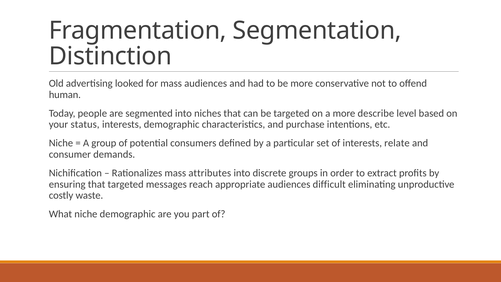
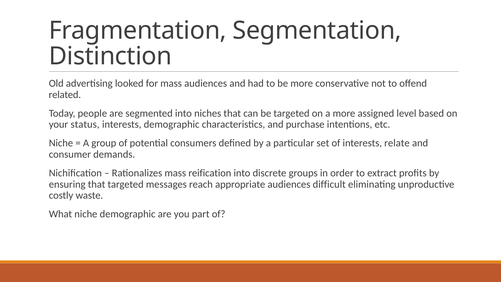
human: human -> related
describe: describe -> assigned
attributes: attributes -> reification
